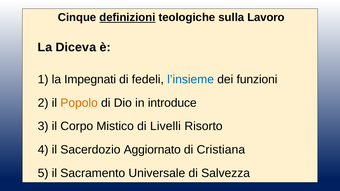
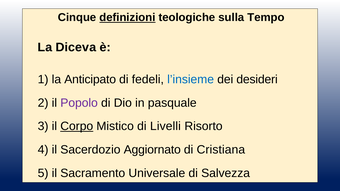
Lavoro: Lavoro -> Tempo
Impegnati: Impegnati -> Anticipato
funzioni: funzioni -> desideri
Popolo colour: orange -> purple
introduce: introduce -> pasquale
Corpo underline: none -> present
